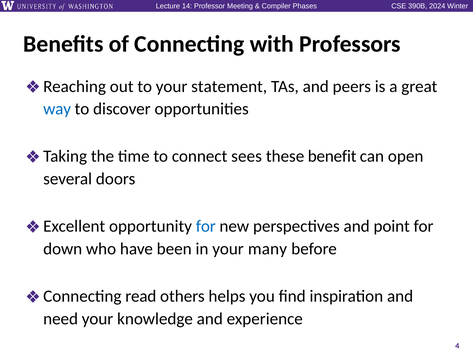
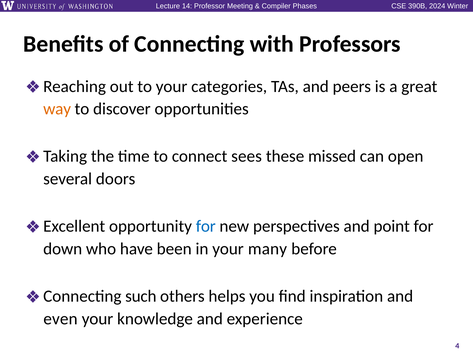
statement: statement -> categories
way colour: blue -> orange
benefit: benefit -> missed
read: read -> such
need: need -> even
